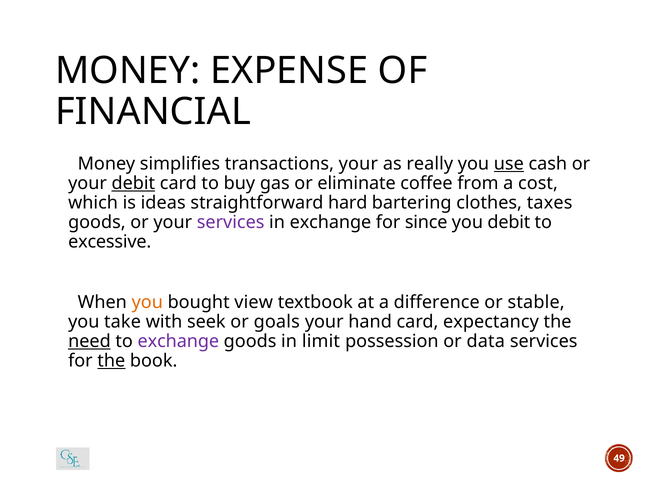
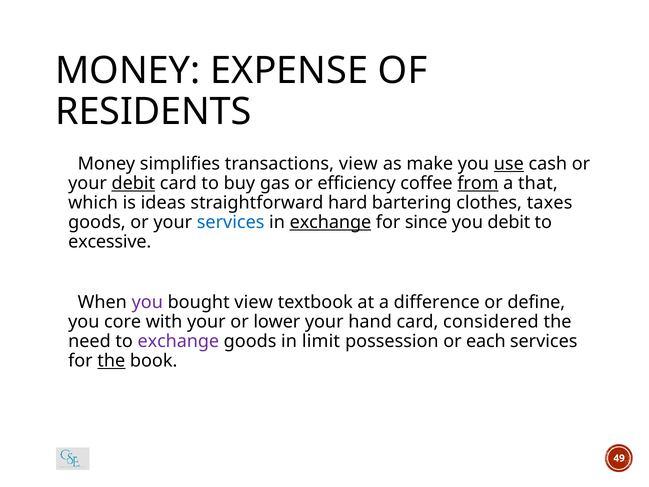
FINANCIAL: FINANCIAL -> RESIDENTS
transactions your: your -> view
really: really -> make
eliminate: eliminate -> efficiency
from underline: none -> present
cost: cost -> that
services at (231, 222) colour: purple -> blue
exchange at (330, 222) underline: none -> present
you at (147, 302) colour: orange -> purple
stable: stable -> define
take: take -> core
with seek: seek -> your
goals: goals -> lower
expectancy: expectancy -> considered
need underline: present -> none
data: data -> each
